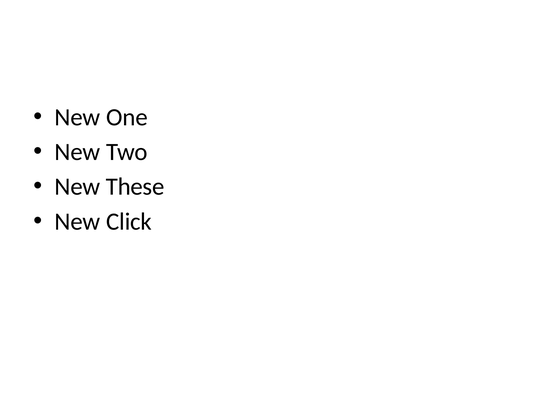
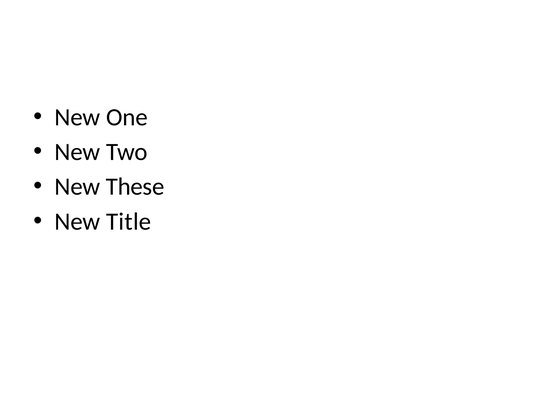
Click: Click -> Title
